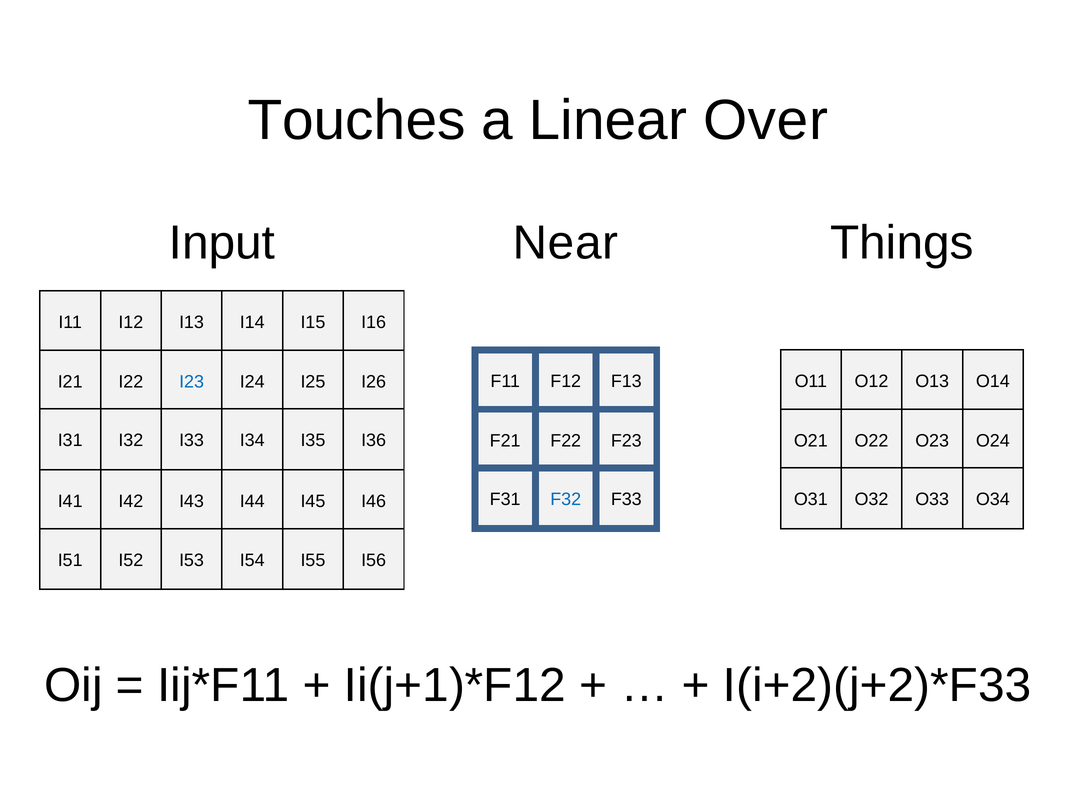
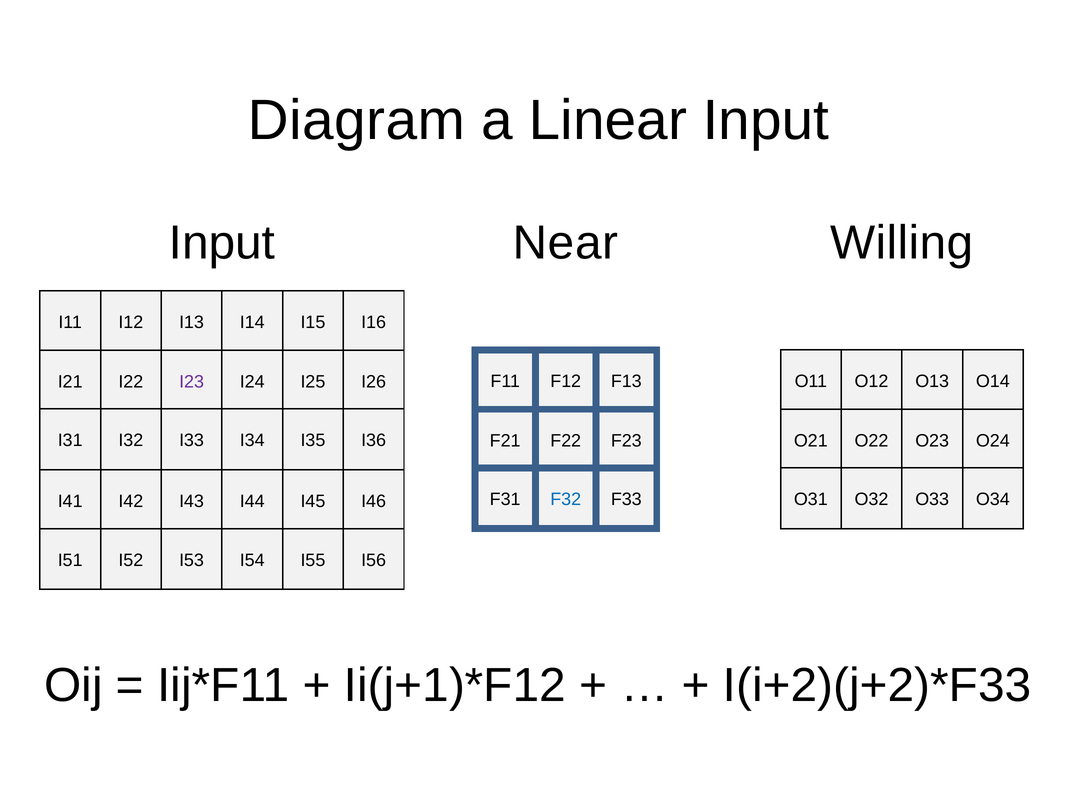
Touches: Touches -> Diagram
Linear Over: Over -> Input
Things: Things -> Willing
I23 colour: blue -> purple
